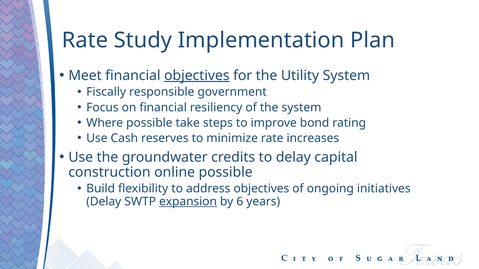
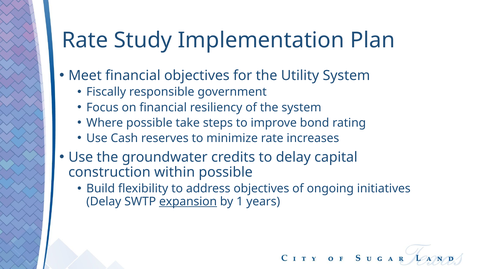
objectives at (197, 76) underline: present -> none
online: online -> within
6: 6 -> 1
